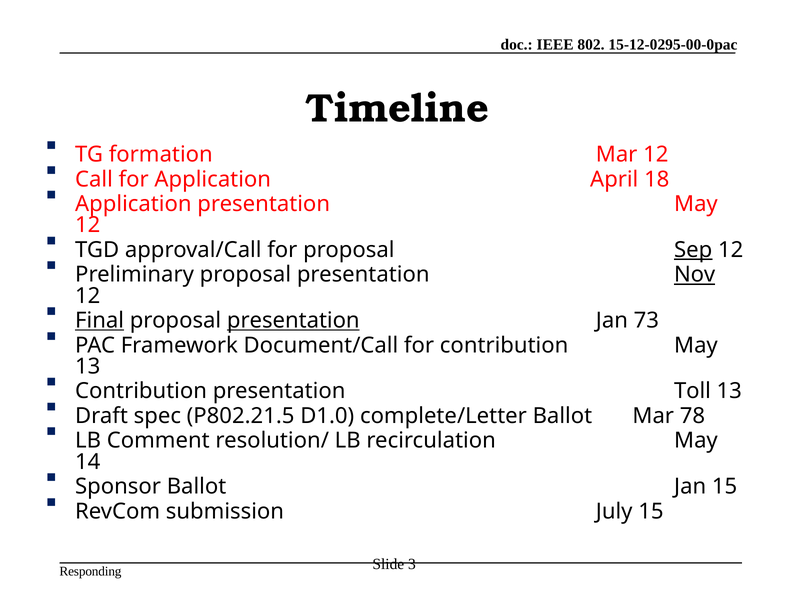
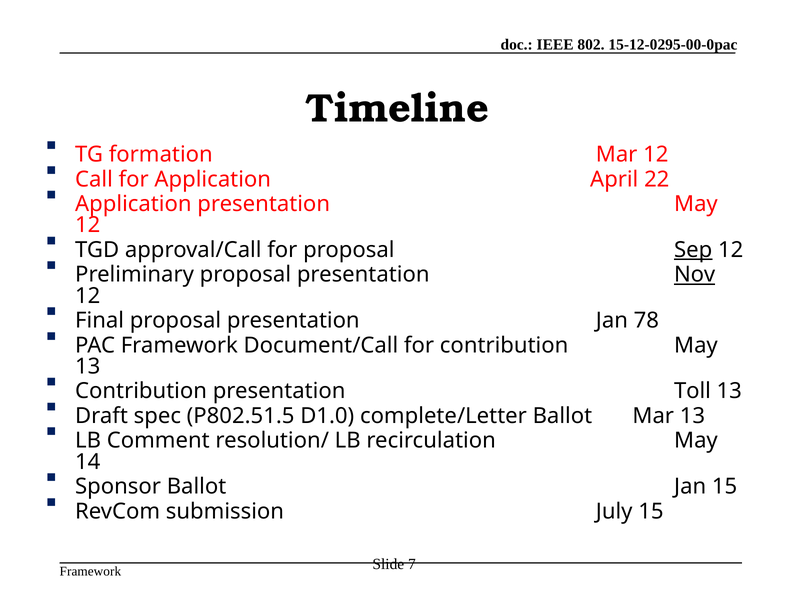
18: 18 -> 22
Final underline: present -> none
presentation at (293, 321) underline: present -> none
73: 73 -> 78
P802.21.5: P802.21.5 -> P802.51.5
Mar 78: 78 -> 13
3: 3 -> 7
Responding at (90, 572): Responding -> Framework
